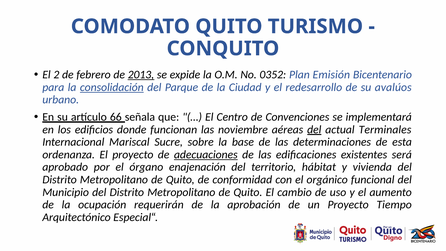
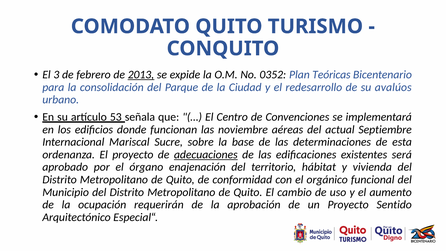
2: 2 -> 3
Emisión: Emisión -> Teóricas
consolidación underline: present -> none
66: 66 -> 53
del at (314, 129) underline: present -> none
Terminales: Terminales -> Septiembre
Tiempo: Tiempo -> Sentido
